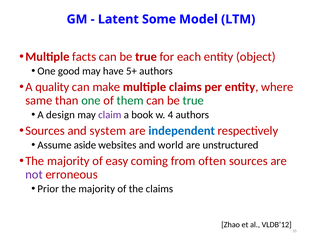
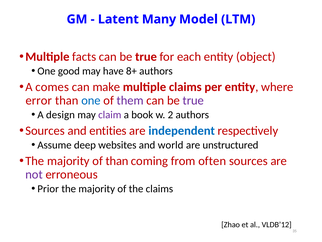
Some: Some -> Many
5+: 5+ -> 8+
quality: quality -> comes
same: same -> error
one at (91, 100) colour: green -> blue
them colour: green -> purple
true at (193, 100) colour: green -> purple
4: 4 -> 2
system: system -> entities
aside: aside -> deep
of easy: easy -> than
